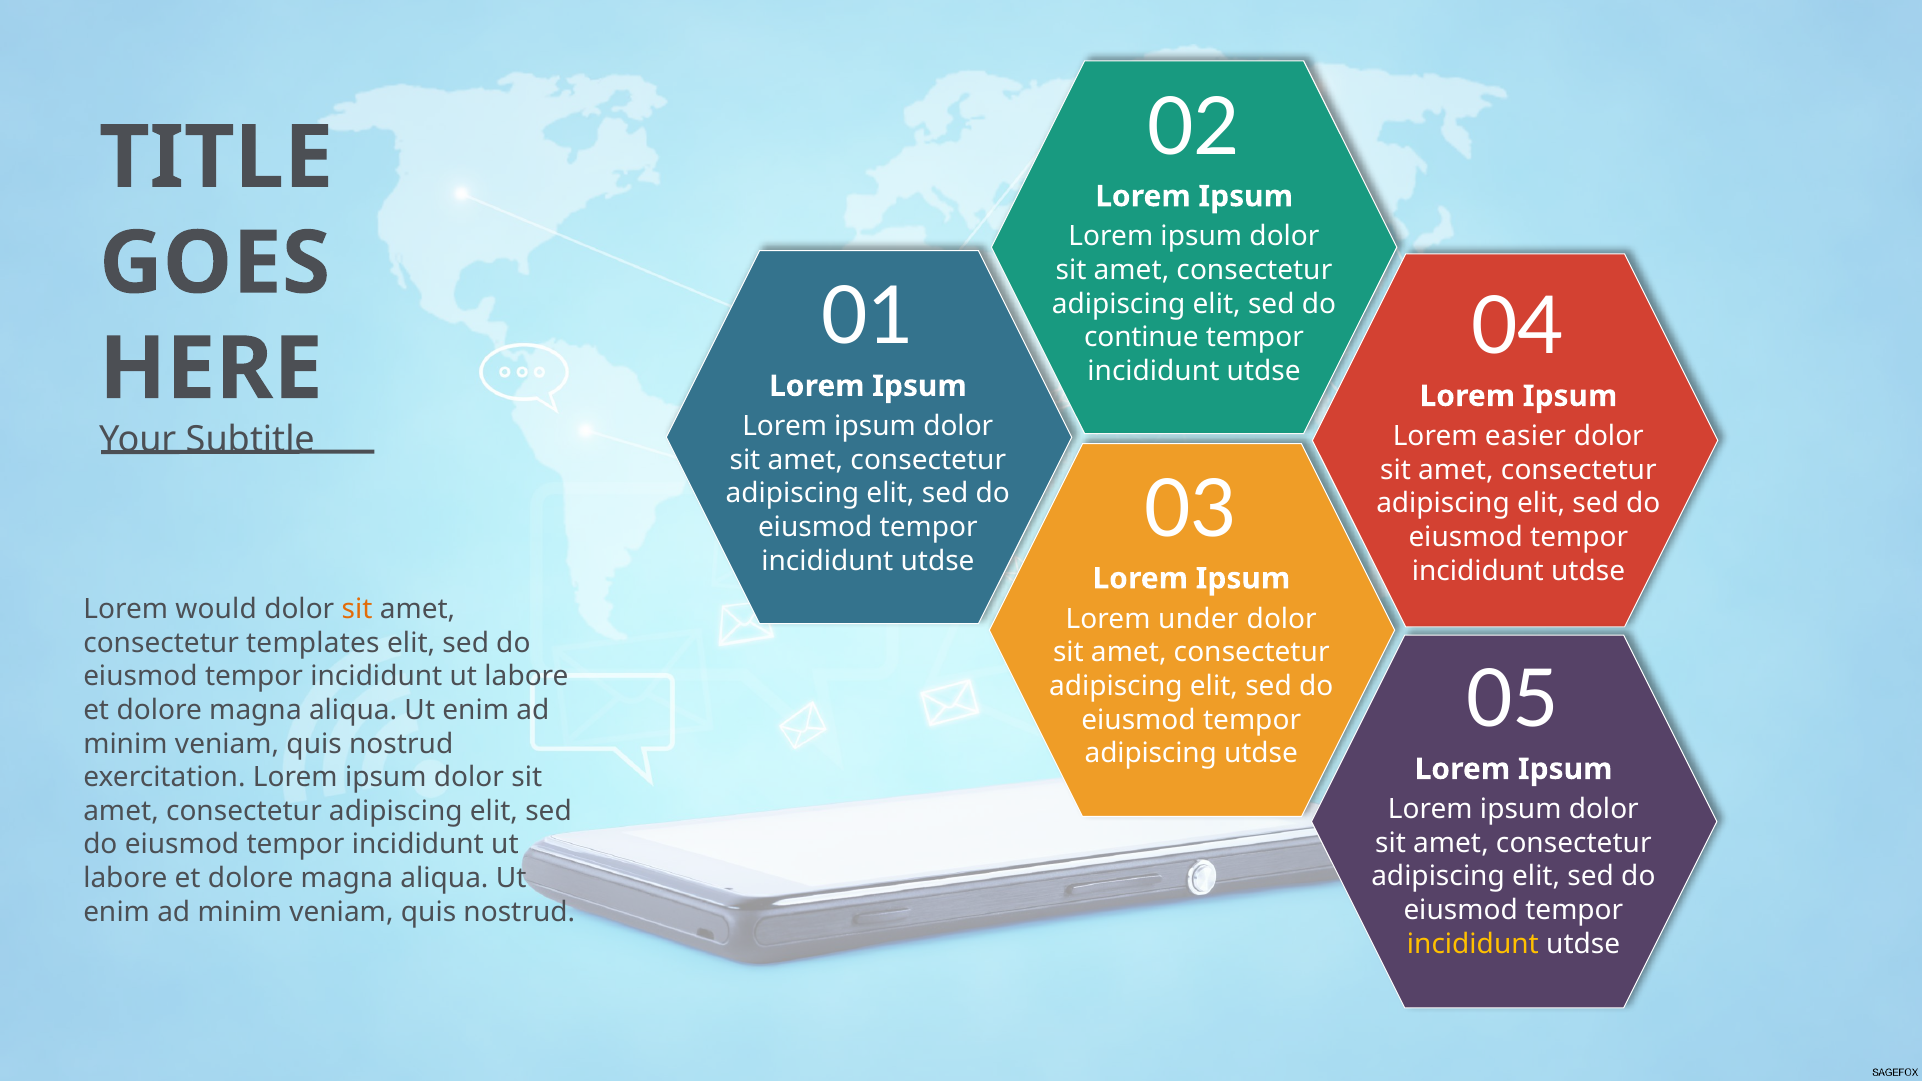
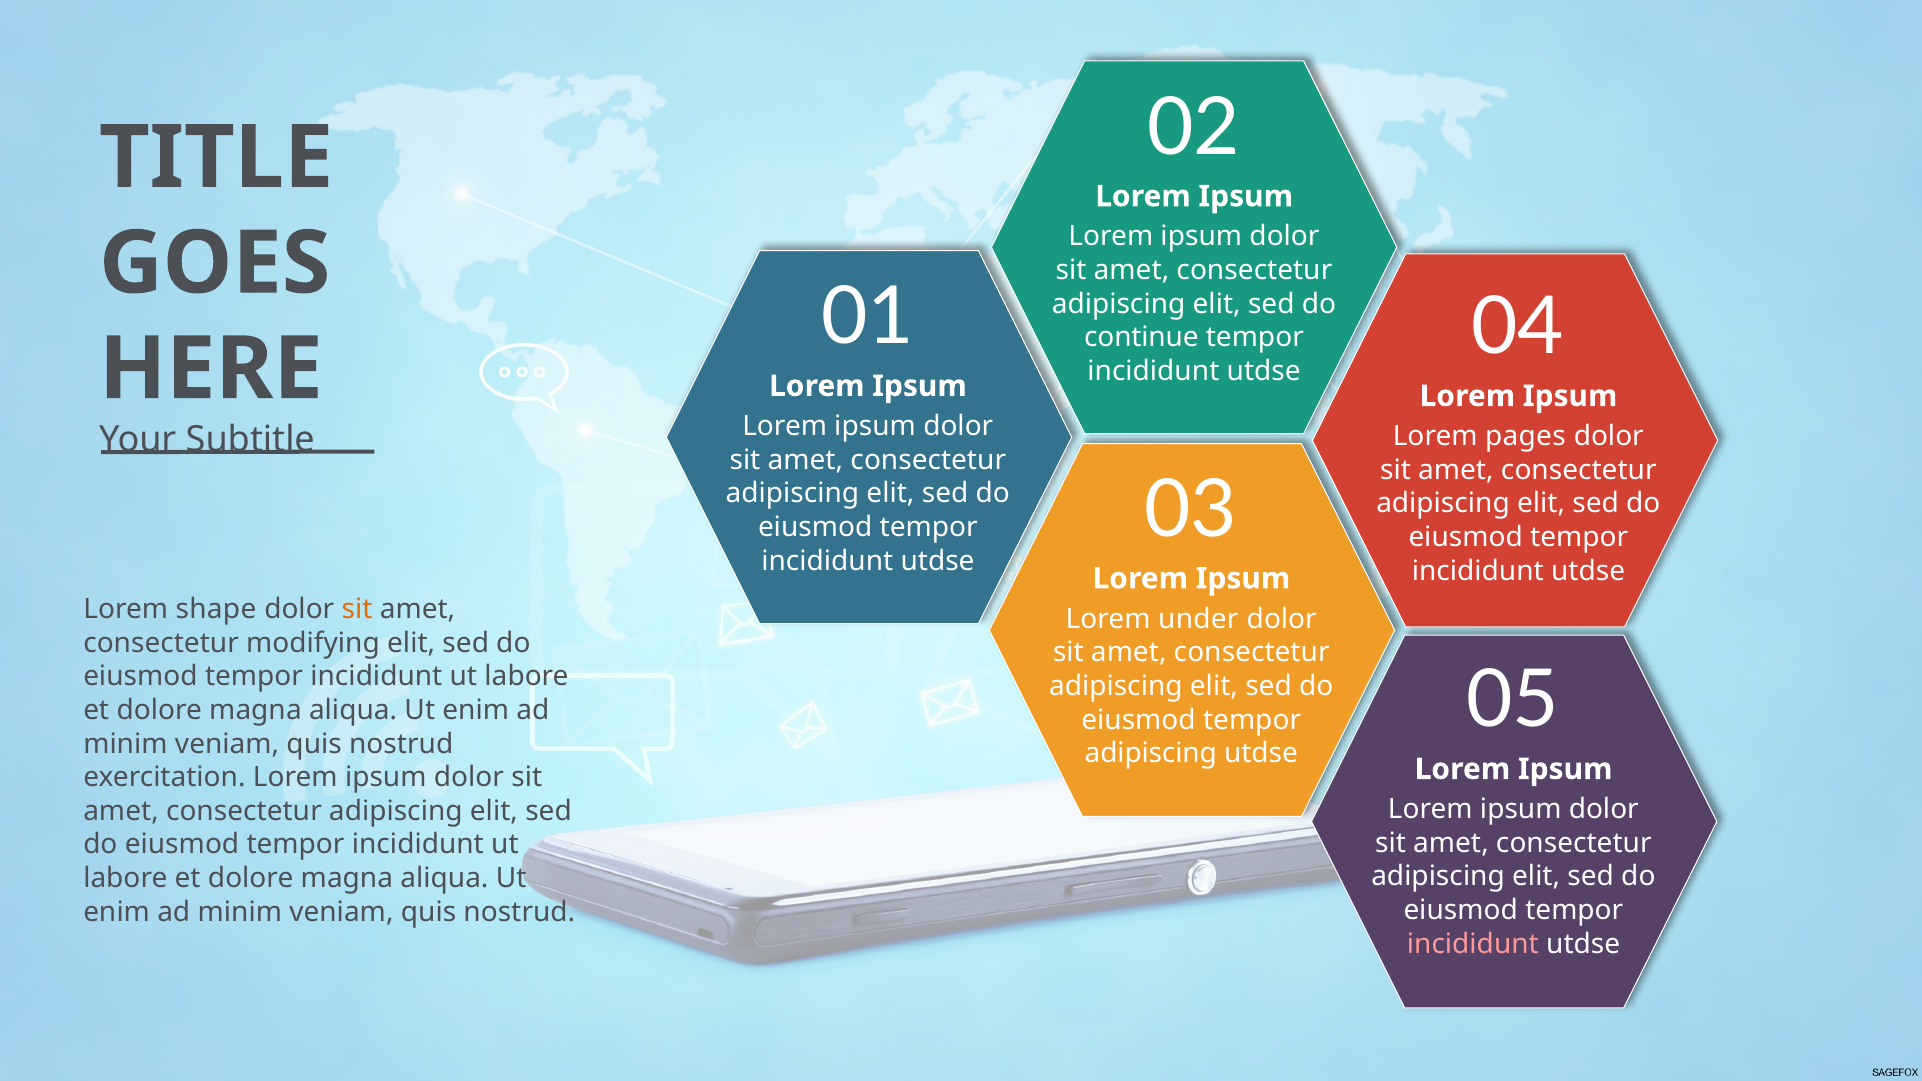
easier: easier -> pages
would: would -> shape
templates: templates -> modifying
incididunt at (1473, 944) colour: yellow -> pink
